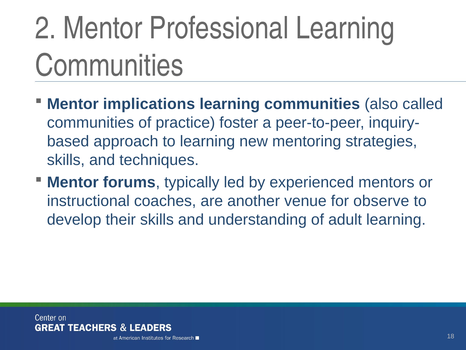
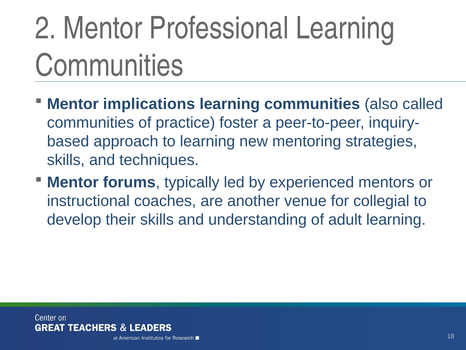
observe: observe -> collegial
